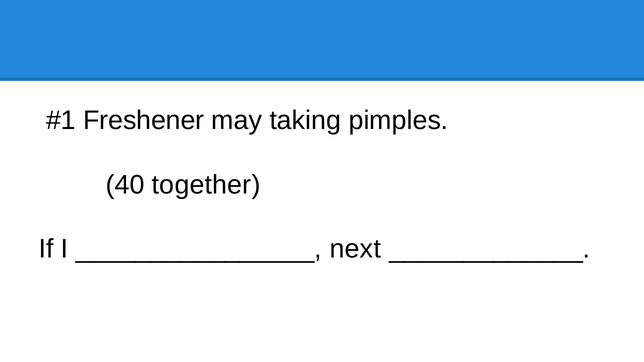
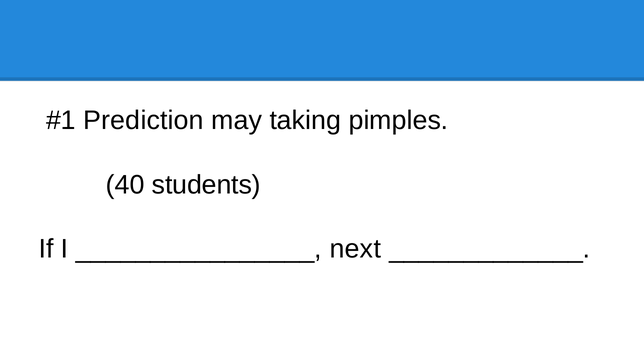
Freshener: Freshener -> Prediction
together: together -> students
